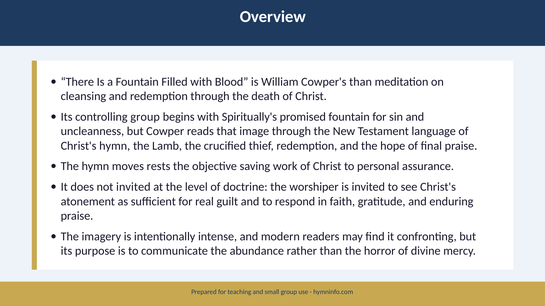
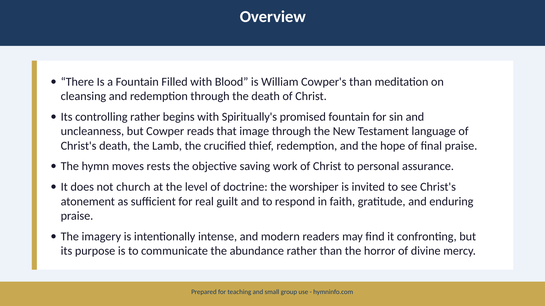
controlling group: group -> rather
Christ's hymn: hymn -> death
not invited: invited -> church
